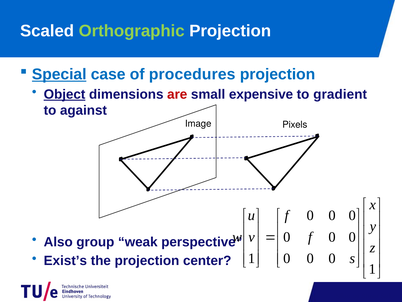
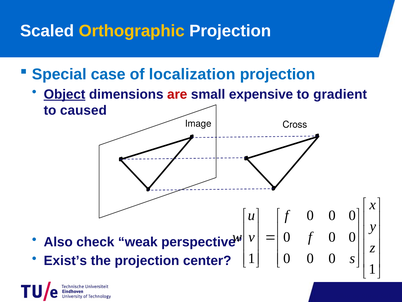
Orthographic colour: light green -> yellow
Special underline: present -> none
procedures: procedures -> localization
against: against -> caused
Pixels: Pixels -> Cross
group: group -> check
